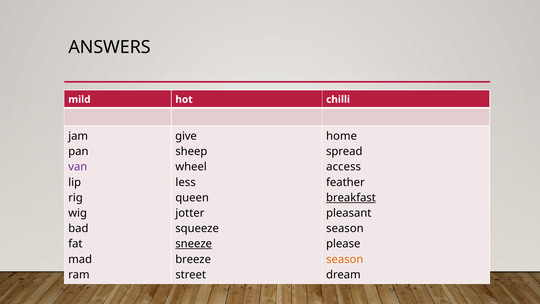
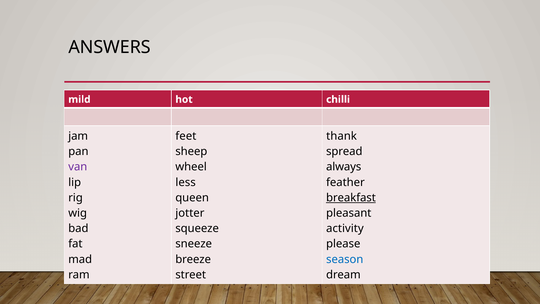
give: give -> feet
home: home -> thank
access: access -> always
season at (345, 228): season -> activity
sneeze underline: present -> none
season at (345, 259) colour: orange -> blue
